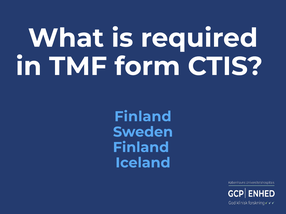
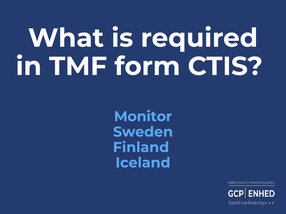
Finland at (143, 117): Finland -> Monitor
